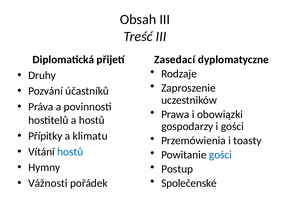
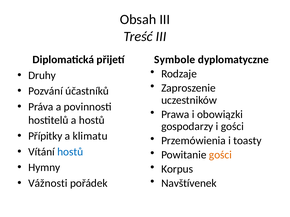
Zasedací: Zasedací -> Symbole
gości at (220, 155) colour: blue -> orange
Postup: Postup -> Korpus
Společenské: Společenské -> Navštívenek
